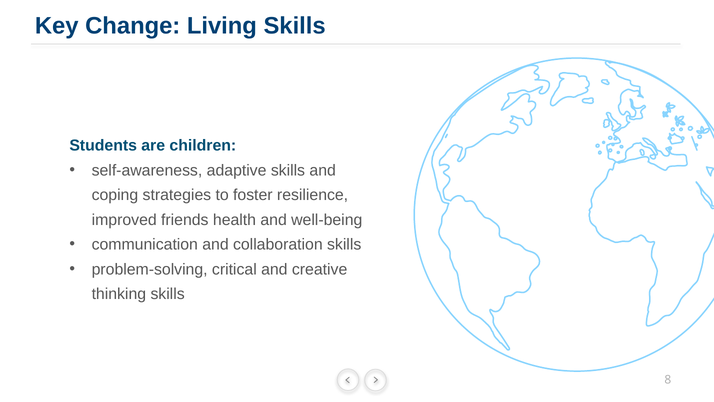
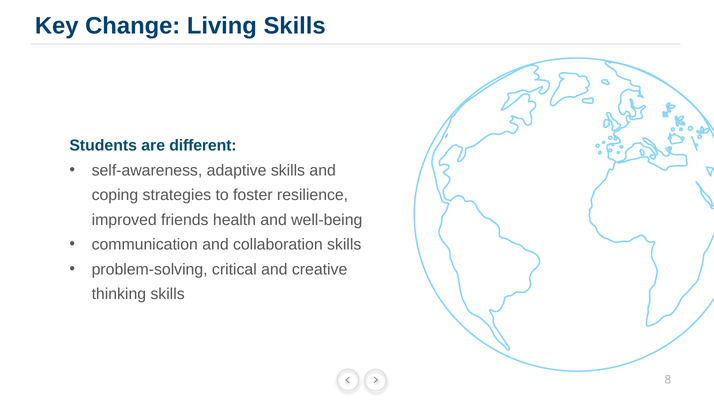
children: children -> different
